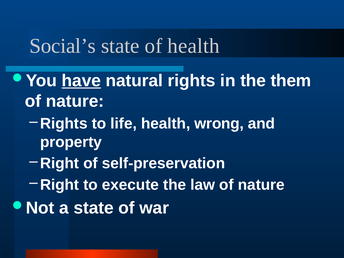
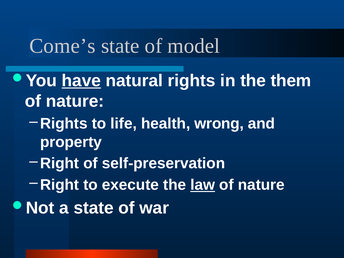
Social’s: Social’s -> Come’s
of health: health -> model
law underline: none -> present
